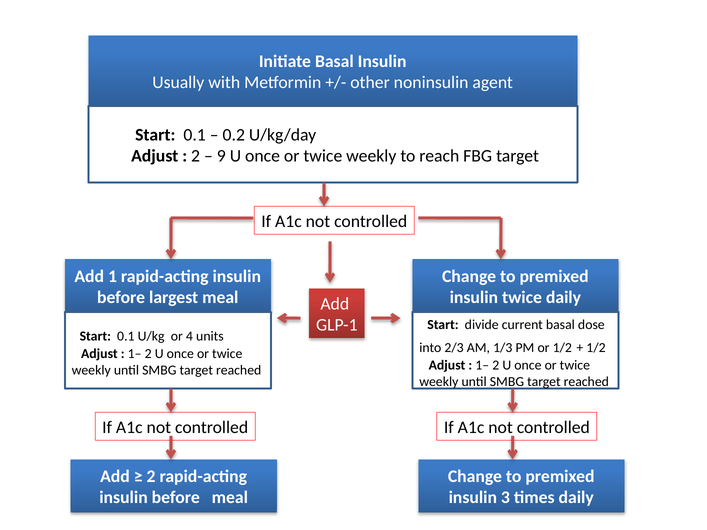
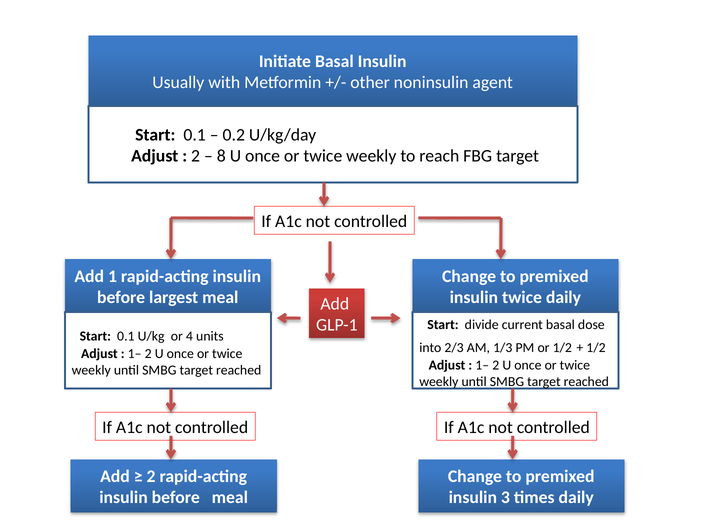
9: 9 -> 8
